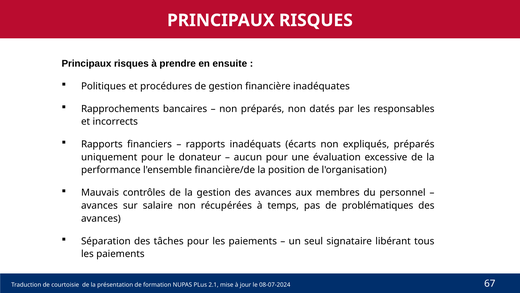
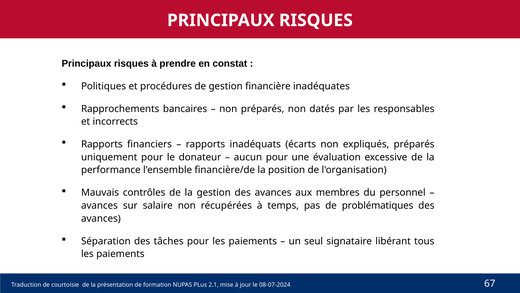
ensuite: ensuite -> constat
